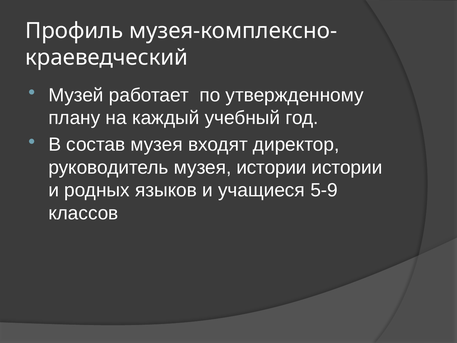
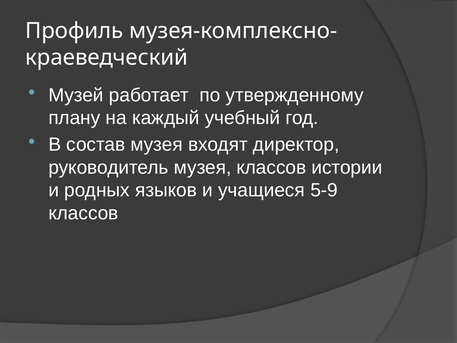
музея истории: истории -> классов
